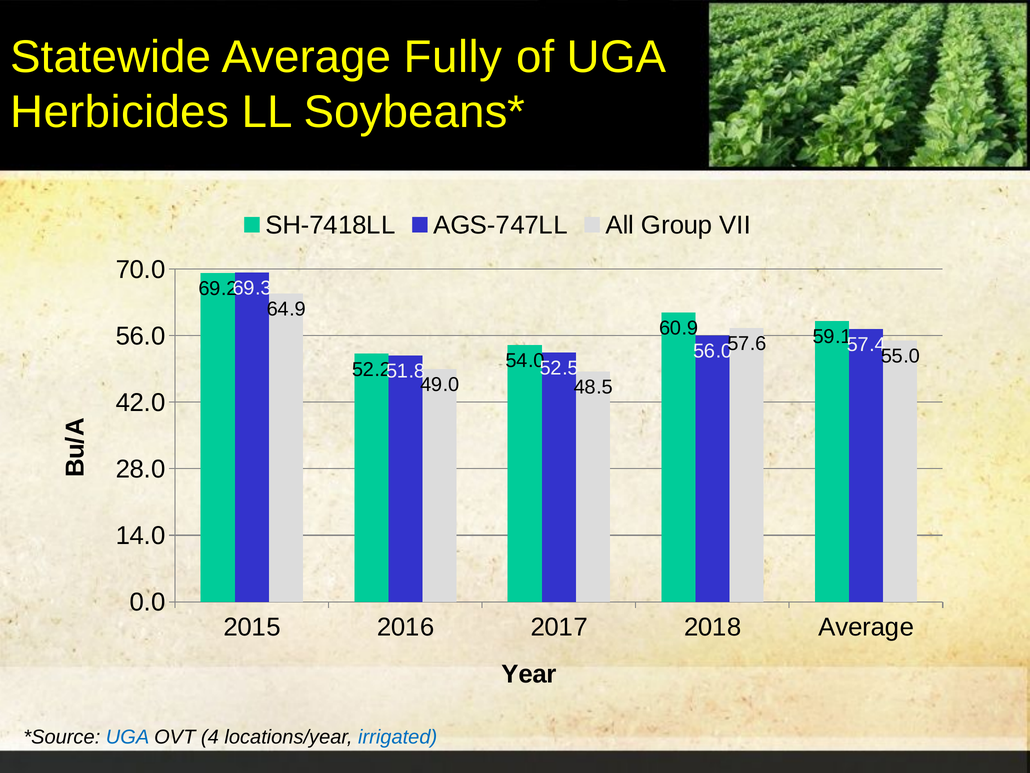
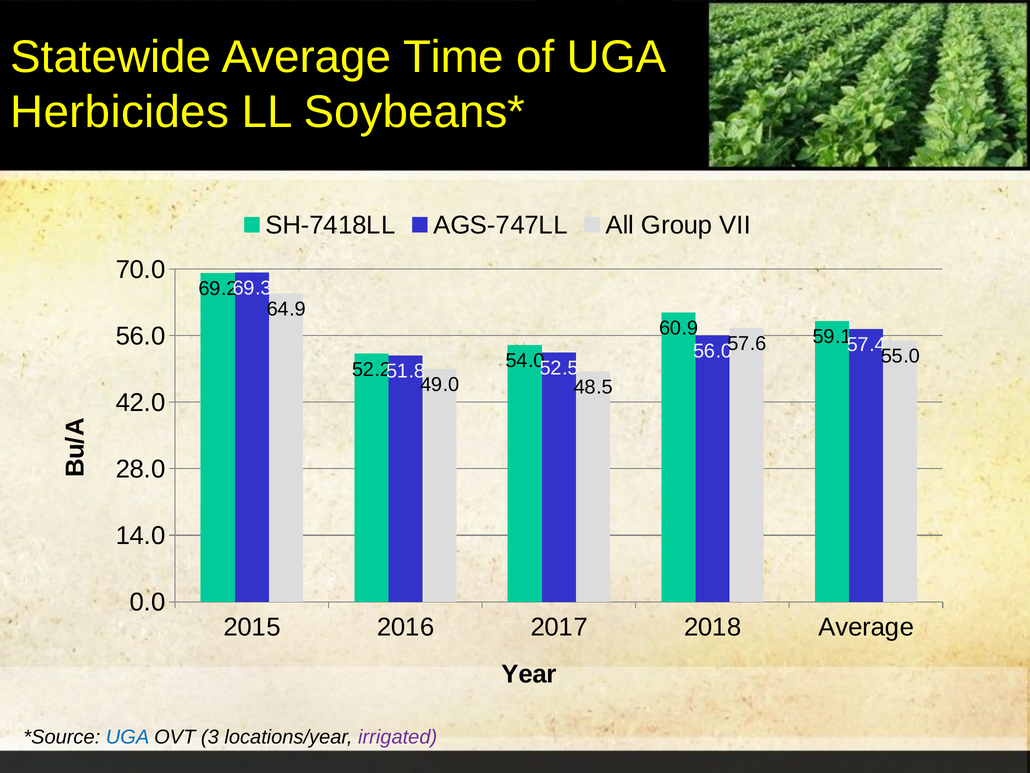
Fully: Fully -> Time
4: 4 -> 3
irrigated colour: blue -> purple
